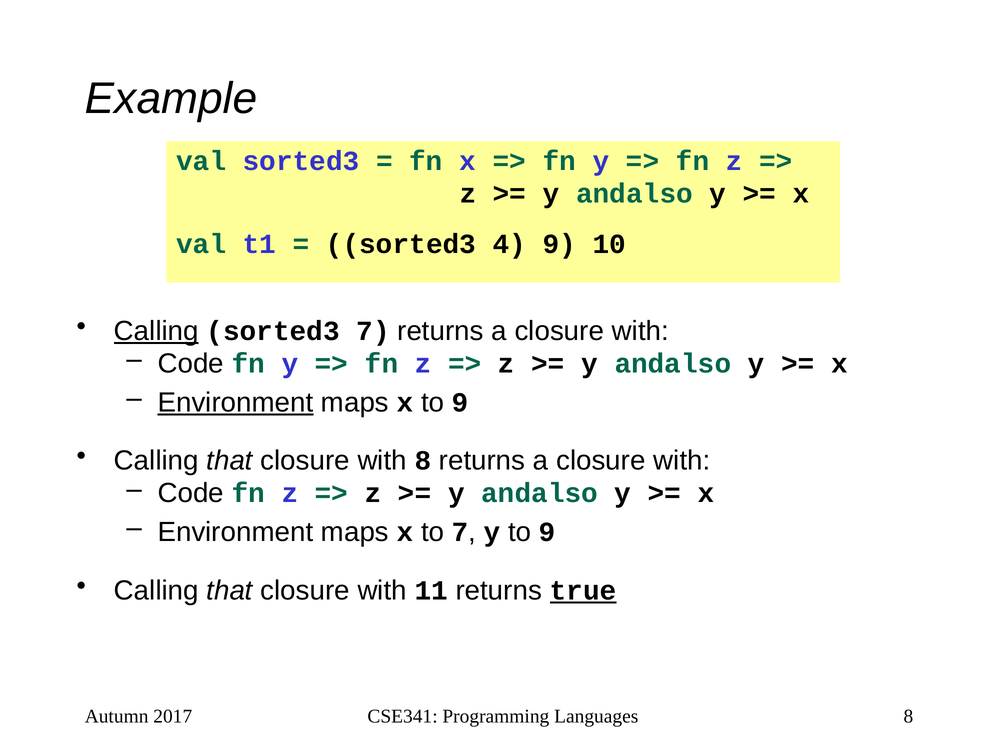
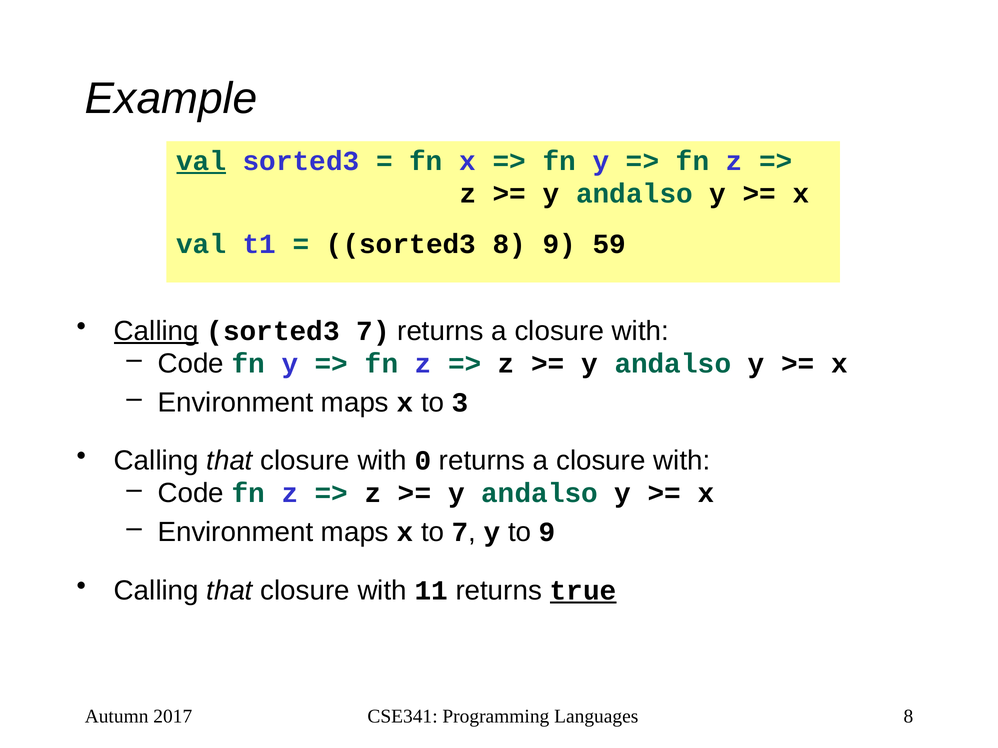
val at (201, 161) underline: none -> present
sorted3 4: 4 -> 8
10: 10 -> 59
Environment at (235, 403) underline: present -> none
x to 9: 9 -> 3
with 8: 8 -> 0
